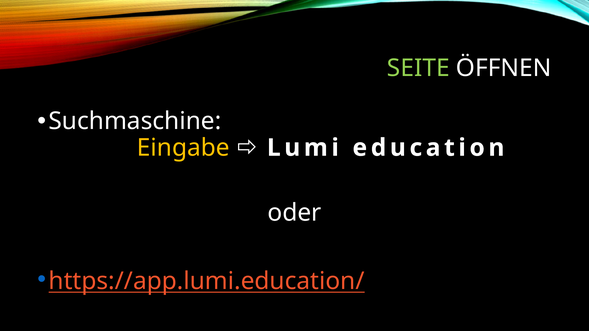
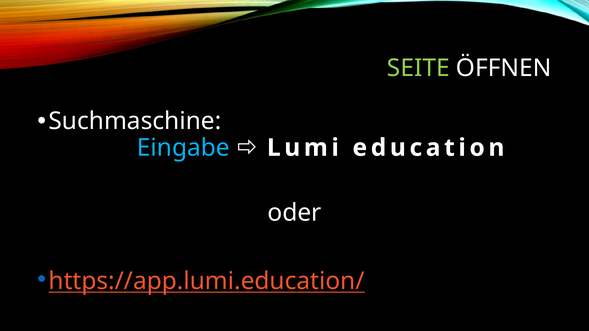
Eingabe colour: yellow -> light blue
